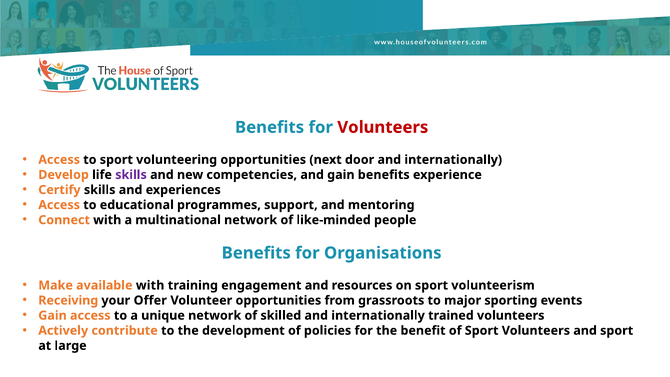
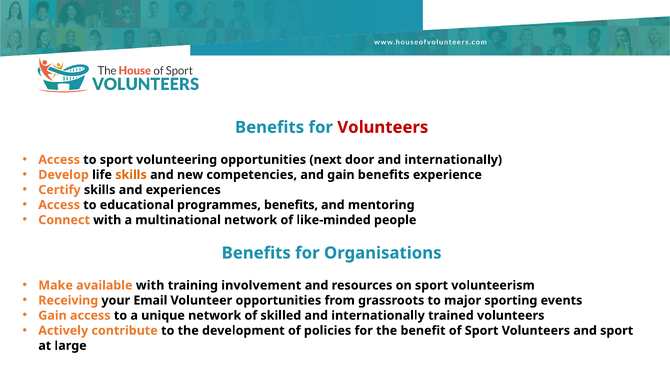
skills at (131, 175) colour: purple -> orange
programmes support: support -> benefits
engagement: engagement -> involvement
Offer: Offer -> Email
